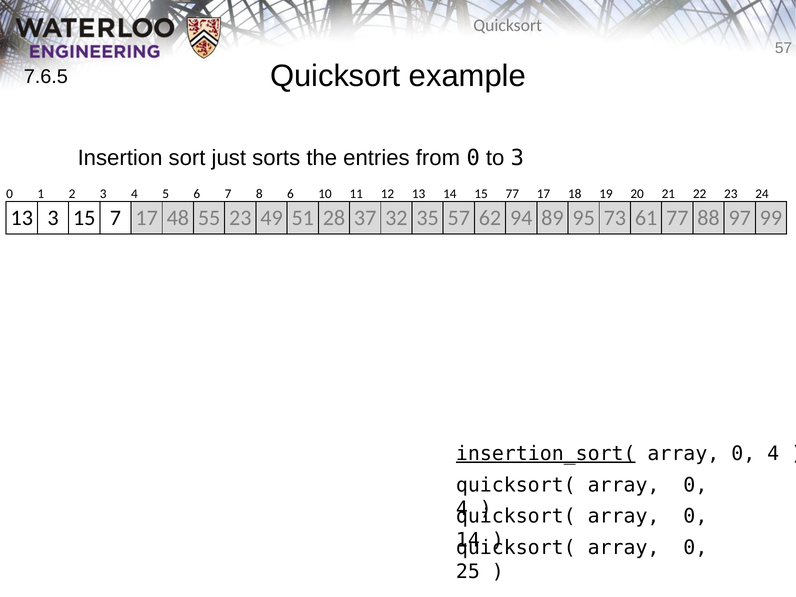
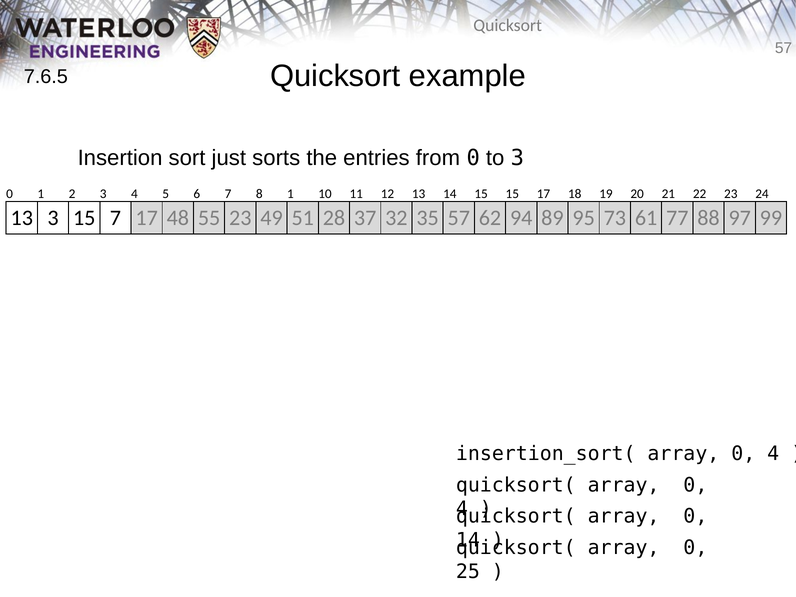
8 6: 6 -> 1
15 77: 77 -> 15
insertion_sort( underline: present -> none
